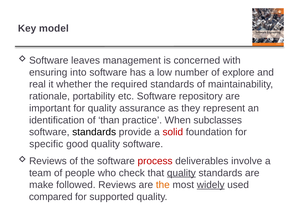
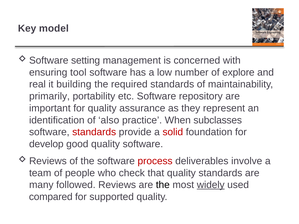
leaves: leaves -> setting
into: into -> tool
whether: whether -> building
rationale: rationale -> primarily
than: than -> also
standards at (94, 132) colour: black -> red
specific: specific -> develop
quality at (181, 173) underline: present -> none
make: make -> many
the at (163, 185) colour: orange -> black
